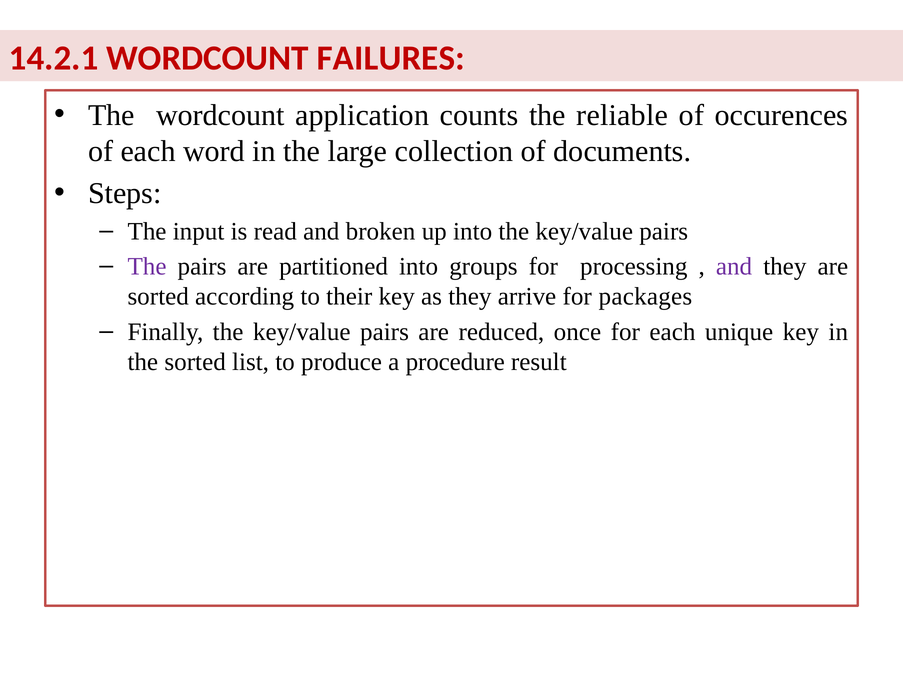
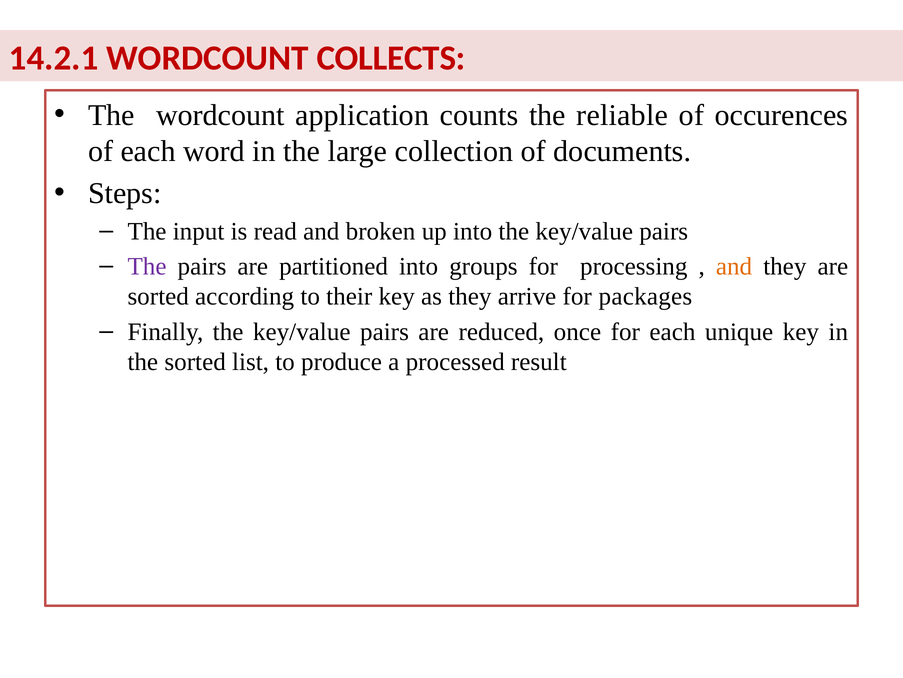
FAILURES: FAILURES -> COLLECTS
and at (734, 266) colour: purple -> orange
procedure: procedure -> processed
